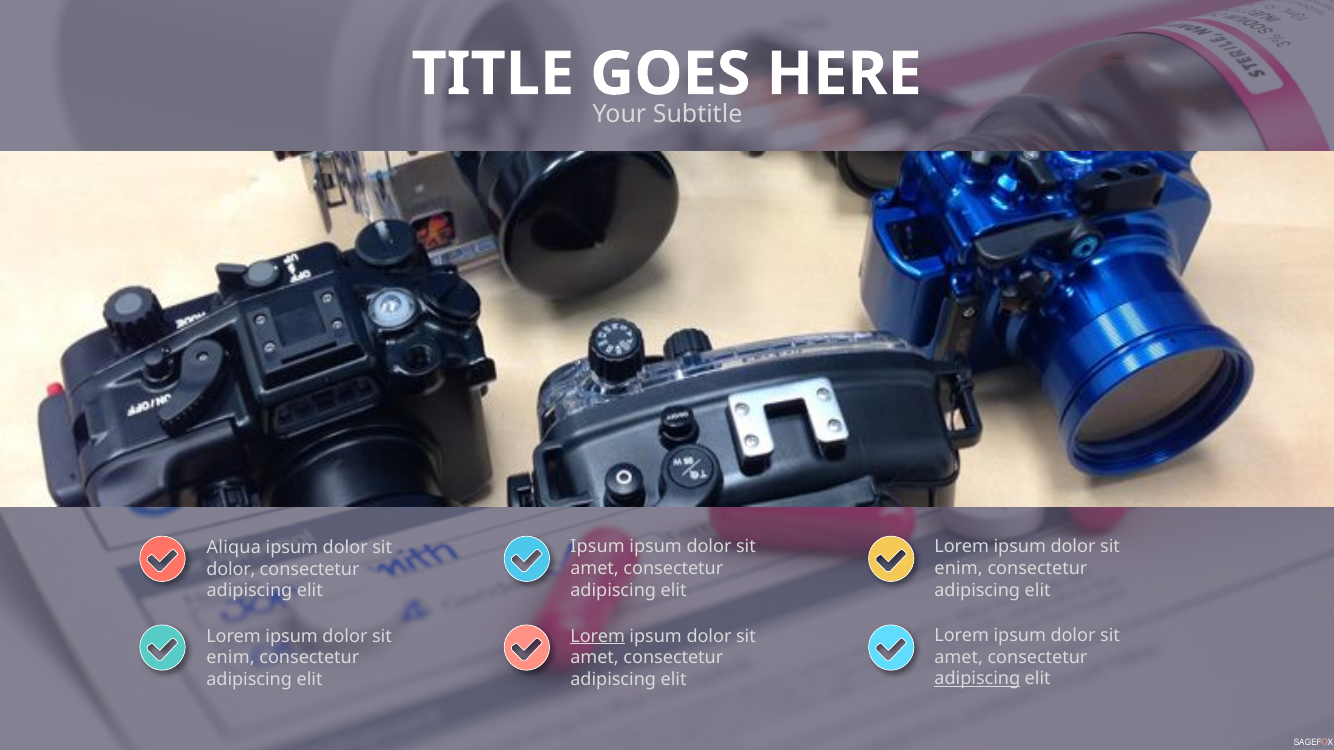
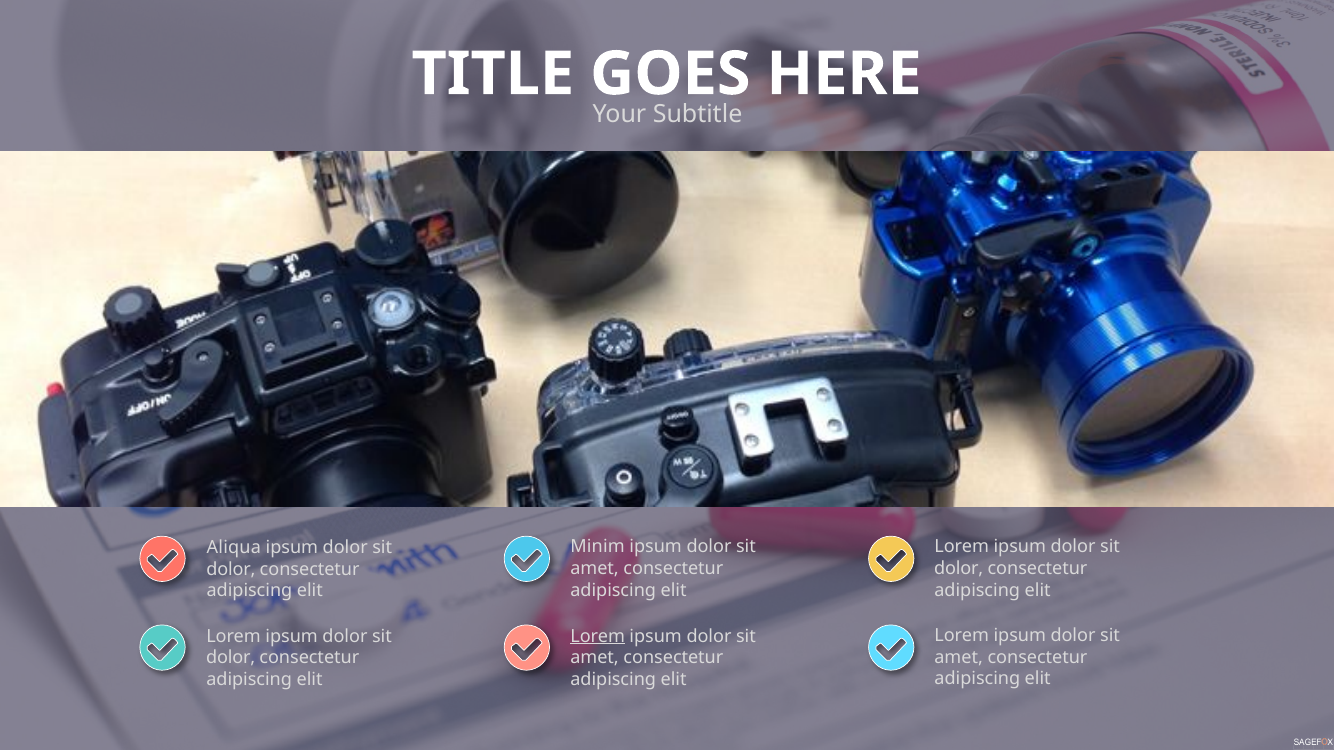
Ipsum at (598, 547): Ipsum -> Minim
enim at (959, 569): enim -> dolor
enim at (231, 658): enim -> dolor
adipiscing at (977, 679) underline: present -> none
